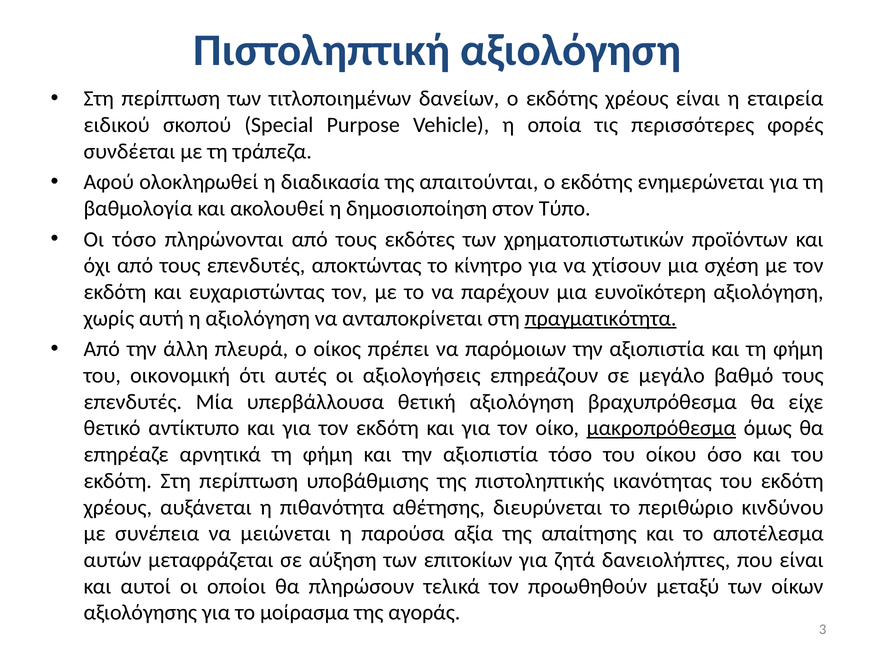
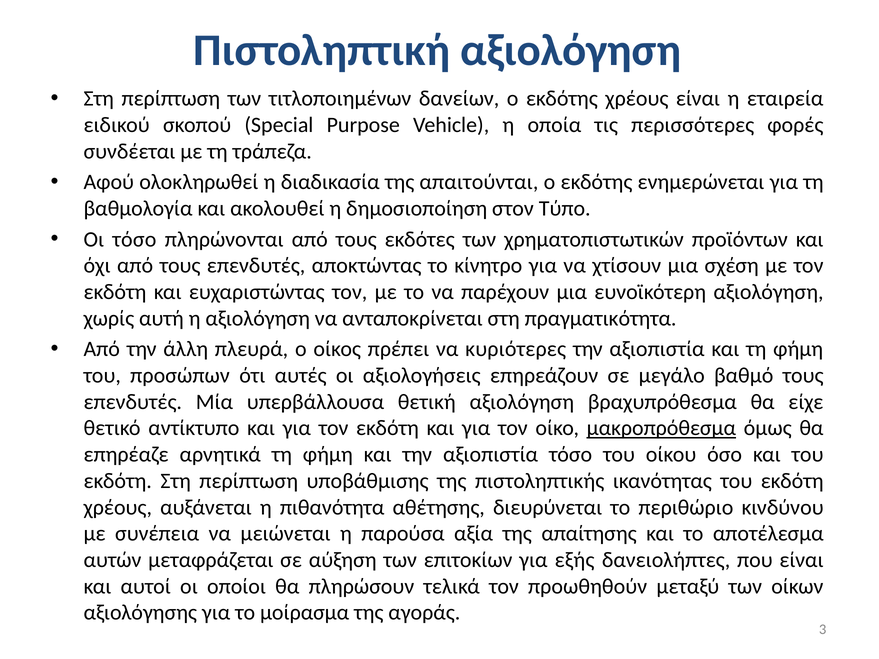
πραγματικότητα underline: present -> none
παρόμοιων: παρόμοιων -> κυριότερες
οικονομική: οικονομική -> προσώπων
ζητά: ζητά -> εξής
